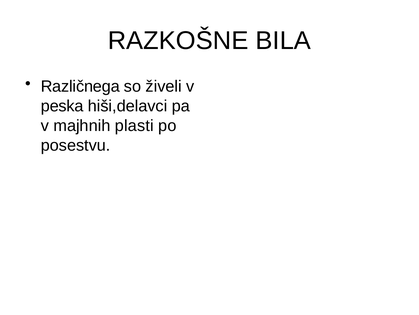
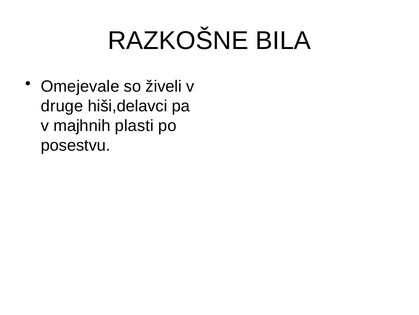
Različnega: Različnega -> Omejevale
peska: peska -> druge
